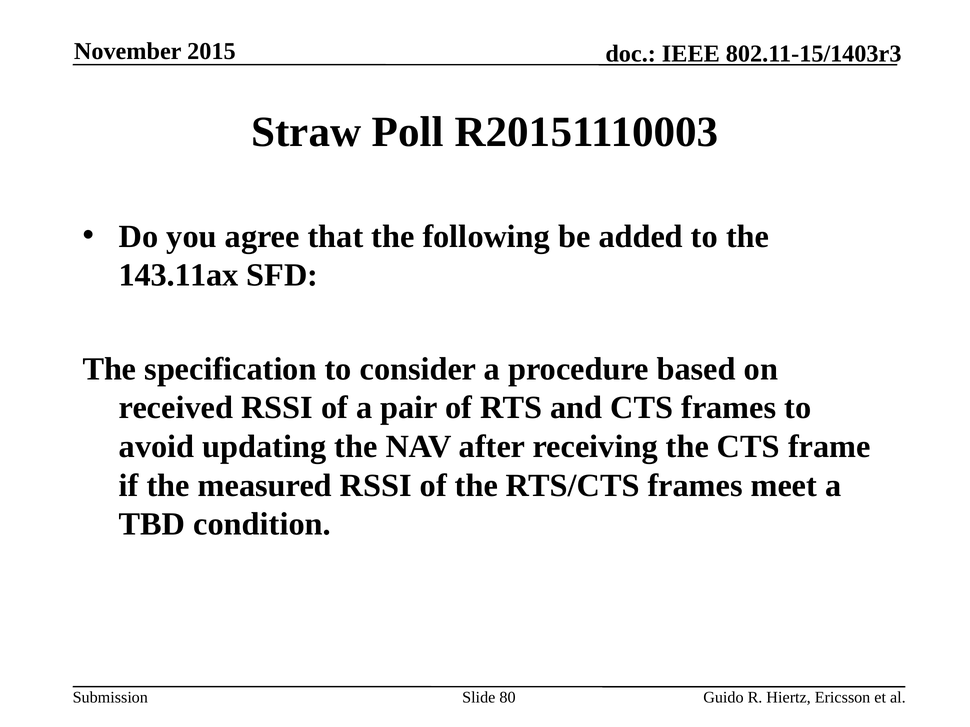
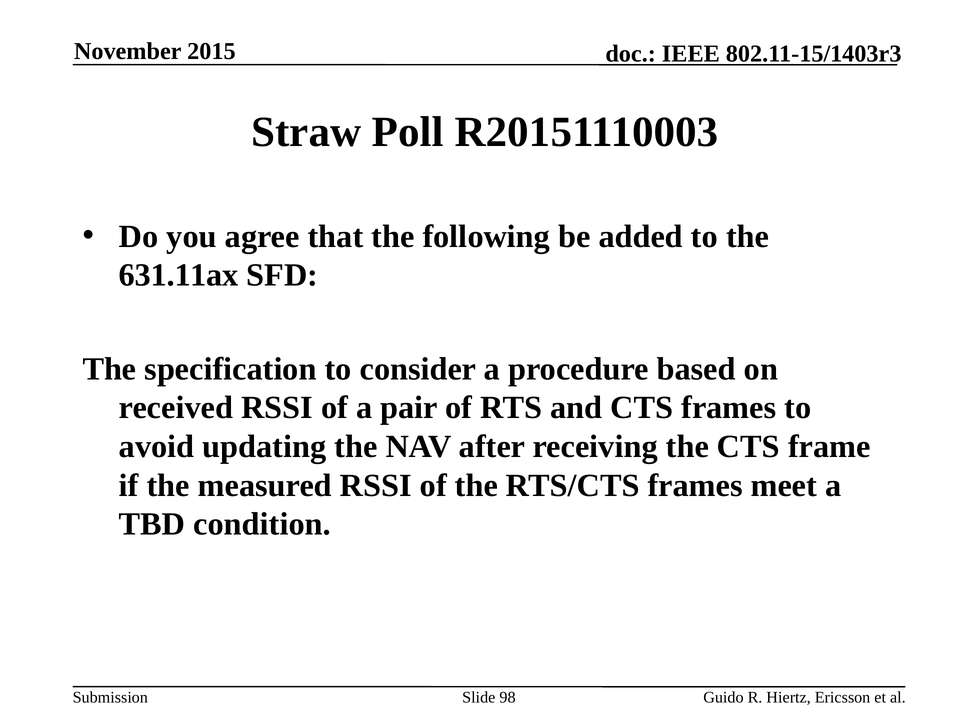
143.11ax: 143.11ax -> 631.11ax
80: 80 -> 98
